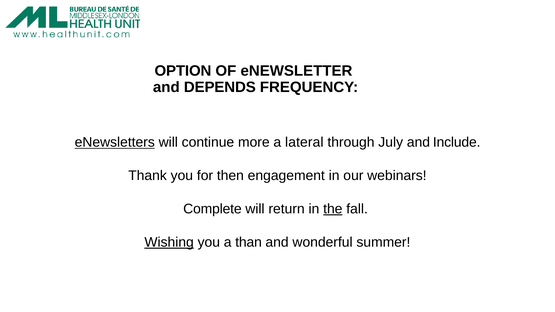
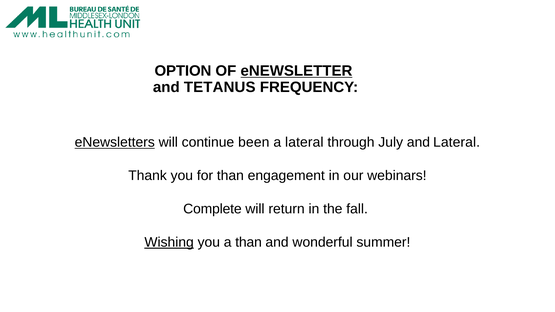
eNEWSLETTER underline: none -> present
DEPENDS: DEPENDS -> TETANUS
more: more -> been
and Include: Include -> Lateral
for then: then -> than
the underline: present -> none
